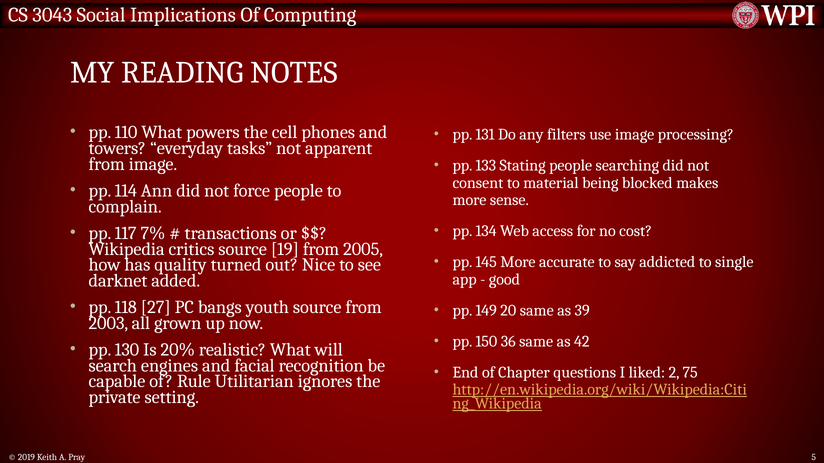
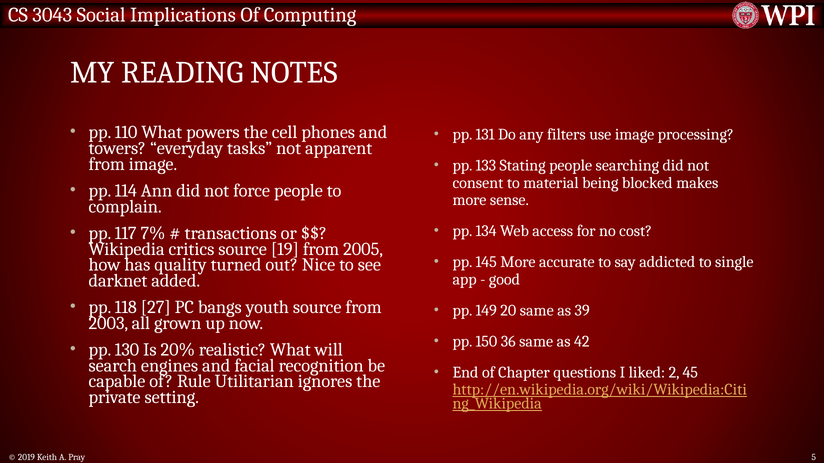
75: 75 -> 45
